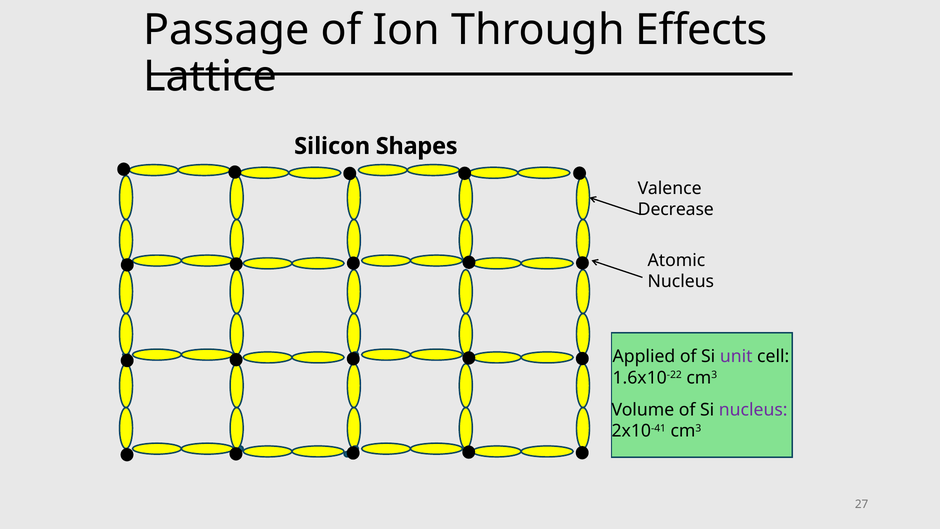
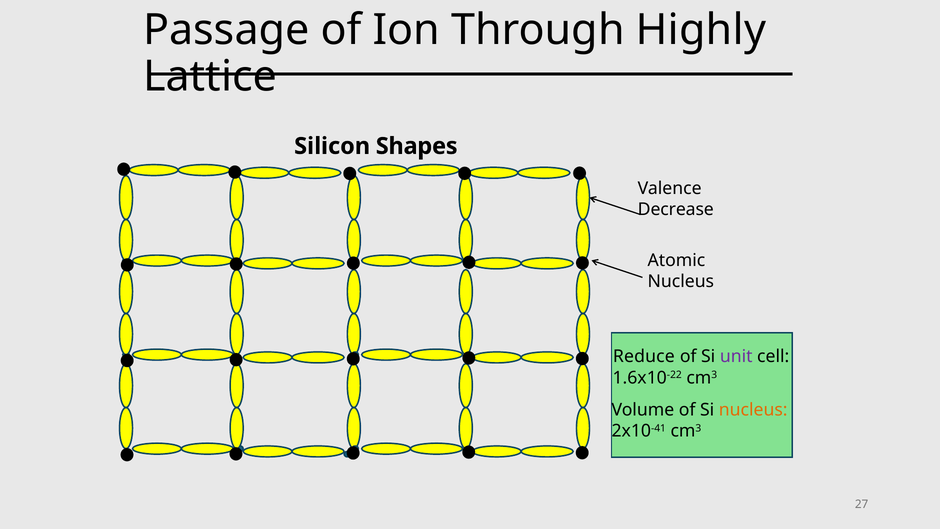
Effects: Effects -> Highly
Applied: Applied -> Reduce
nucleus at (753, 410) colour: purple -> orange
